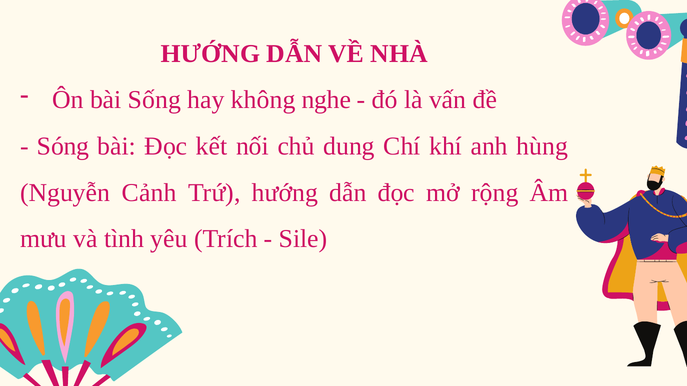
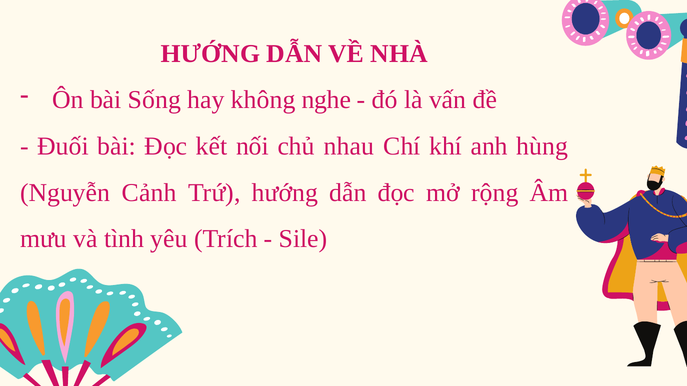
Sóng: Sóng -> Đuối
dung: dung -> nhau
